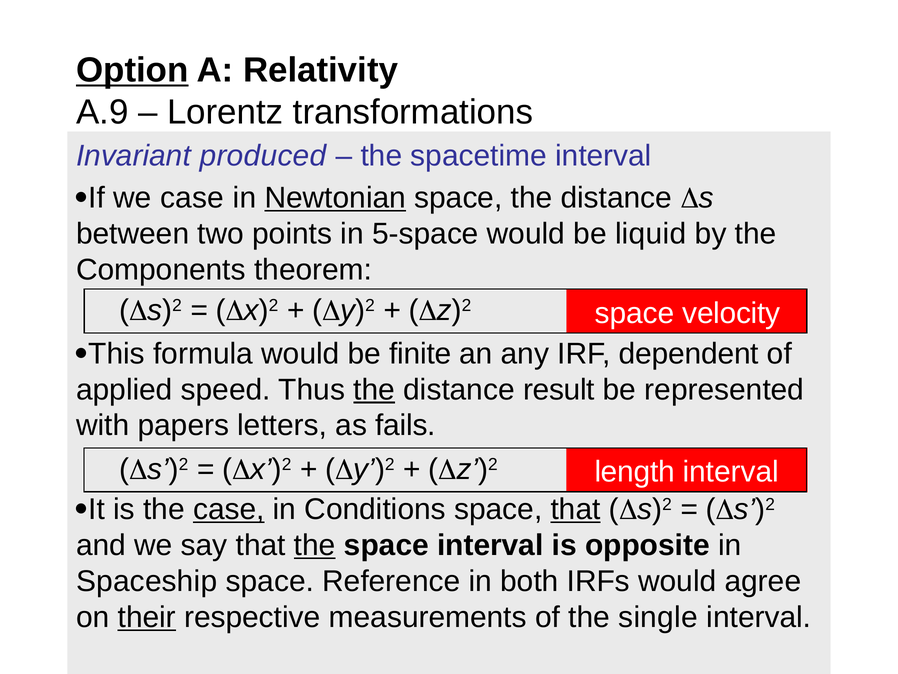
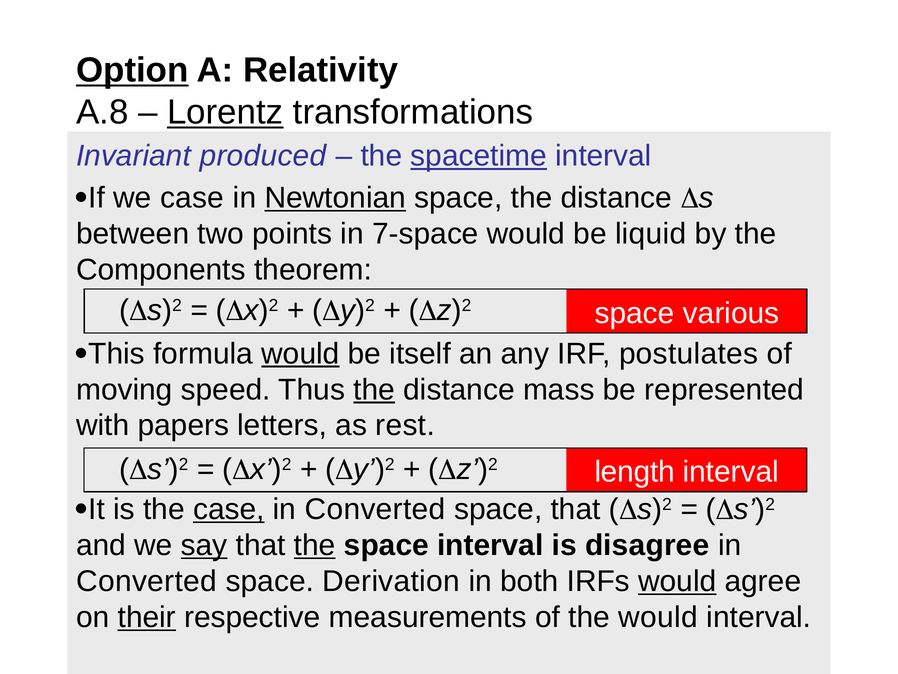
A.9: A.9 -> A.8
Lorentz underline: none -> present
spacetime underline: none -> present
5-space: 5-space -> 7-space
velocity: velocity -> various
would at (300, 353) underline: none -> present
finite: finite -> itself
dependent: dependent -> postulates
applied: applied -> moving
result: result -> mass
fails: fails -> rest
Conditions at (375, 509): Conditions -> Converted
that at (576, 509) underline: present -> none
say underline: none -> present
opposite: opposite -> disagree
Spaceship at (147, 581): Spaceship -> Converted
Reference: Reference -> Derivation
would at (677, 581) underline: none -> present
the single: single -> would
